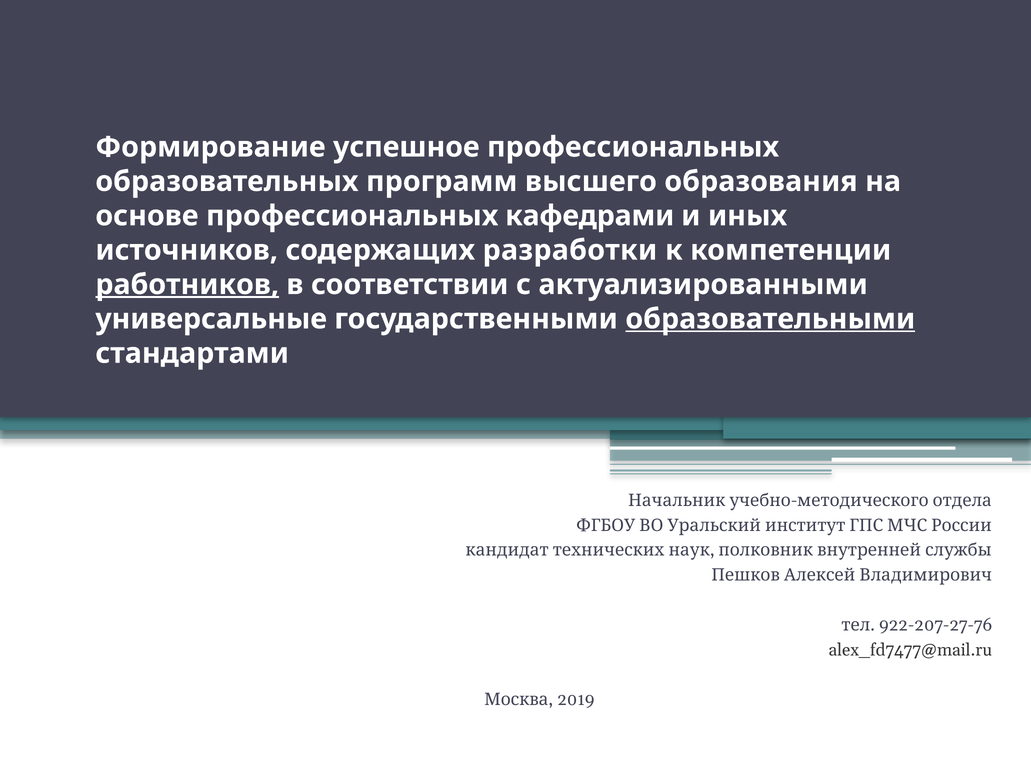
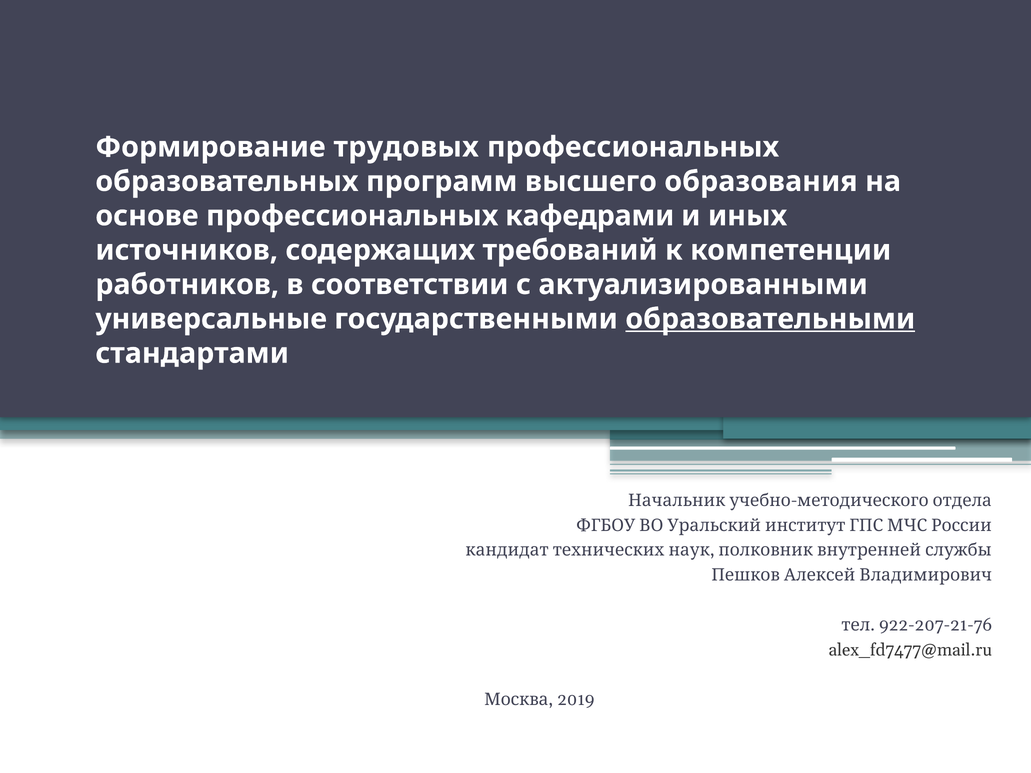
успешное: успешное -> трудовых
разработки: разработки -> требований
работников underline: present -> none
922-207-27-76: 922-207-27-76 -> 922-207-21-76
